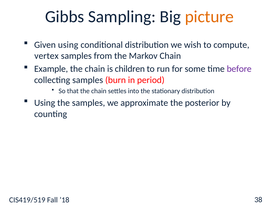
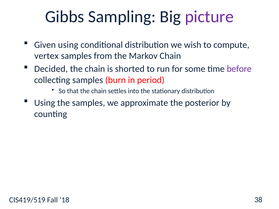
picture colour: orange -> purple
Example: Example -> Decided
children: children -> shorted
